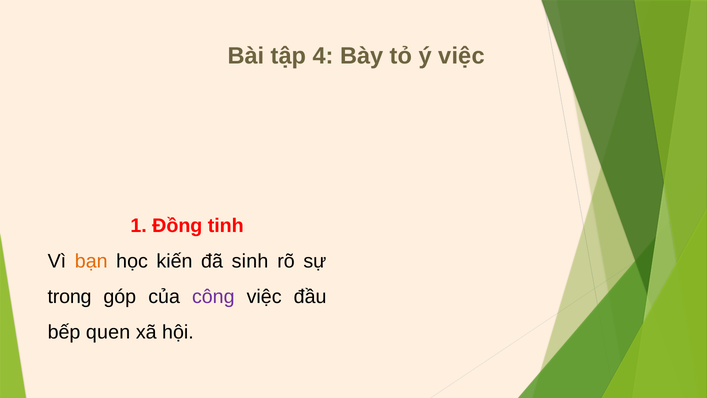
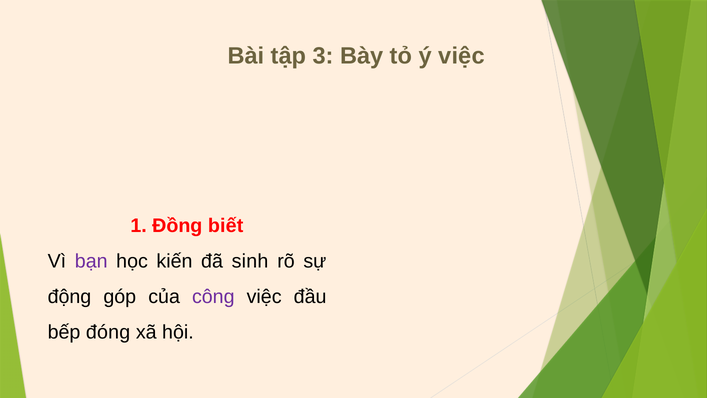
4: 4 -> 3
tinh: tinh -> biết
bạn colour: orange -> purple
trong: trong -> động
quen: quen -> đóng
